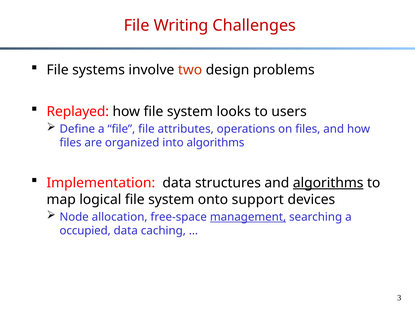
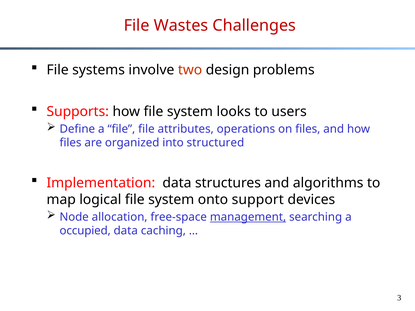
Writing: Writing -> Wastes
Replayed: Replayed -> Supports
into algorithms: algorithms -> structured
algorithms at (328, 183) underline: present -> none
